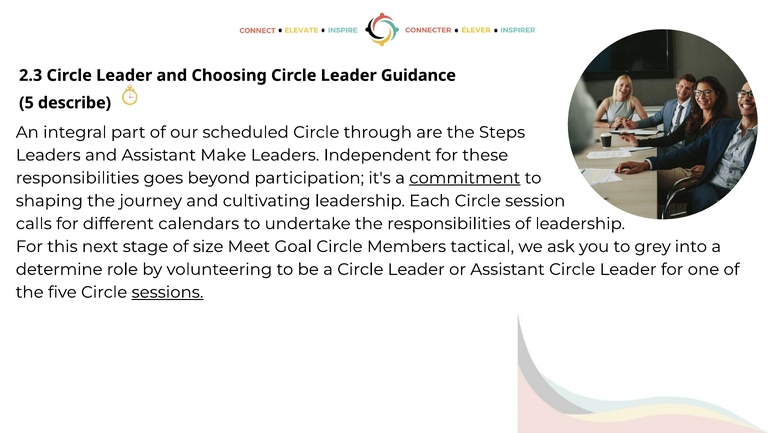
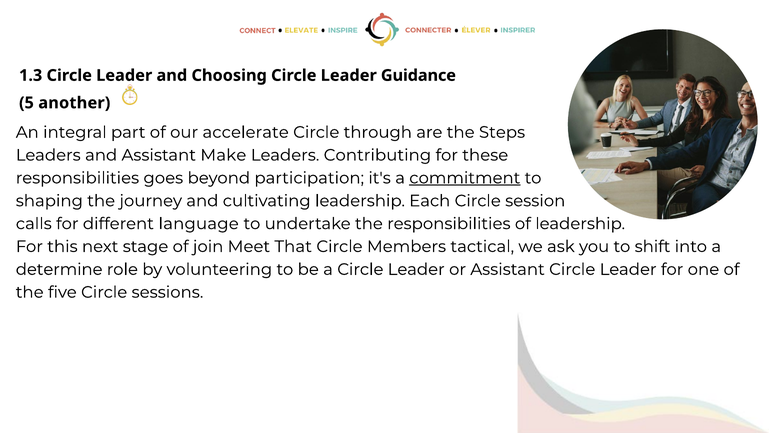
2.3: 2.3 -> 1.3
describe: describe -> another
scheduled: scheduled -> accelerate
Independent: Independent -> Contributing
calendars: calendars -> language
size: size -> join
Goal: Goal -> That
grey: grey -> shift
sessions underline: present -> none
